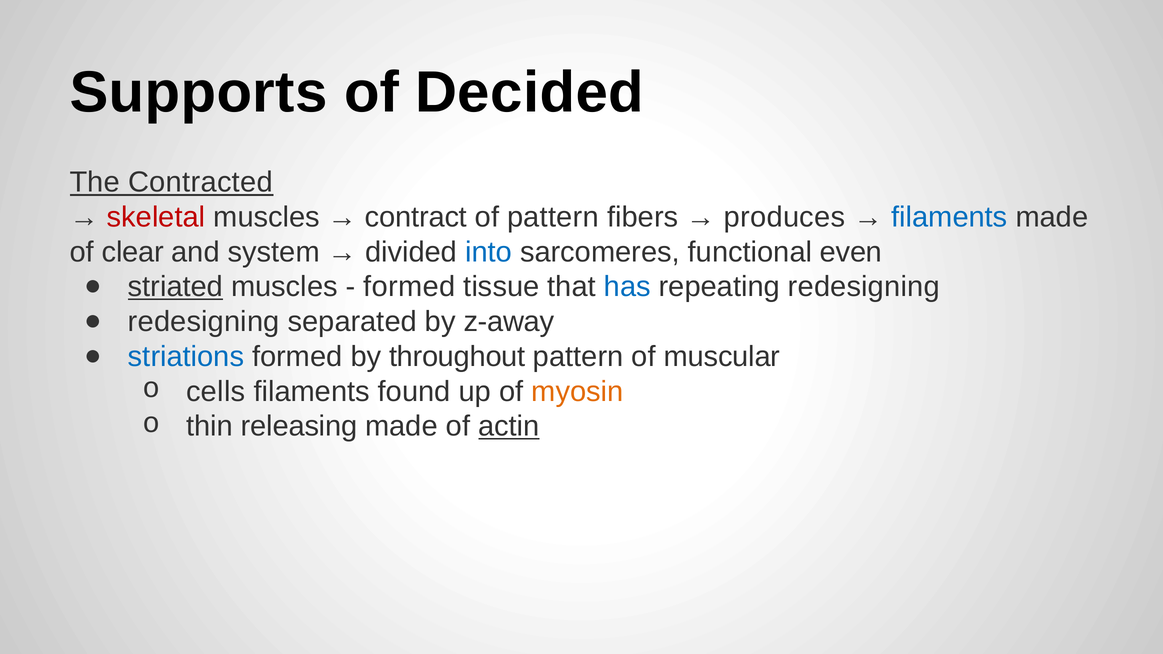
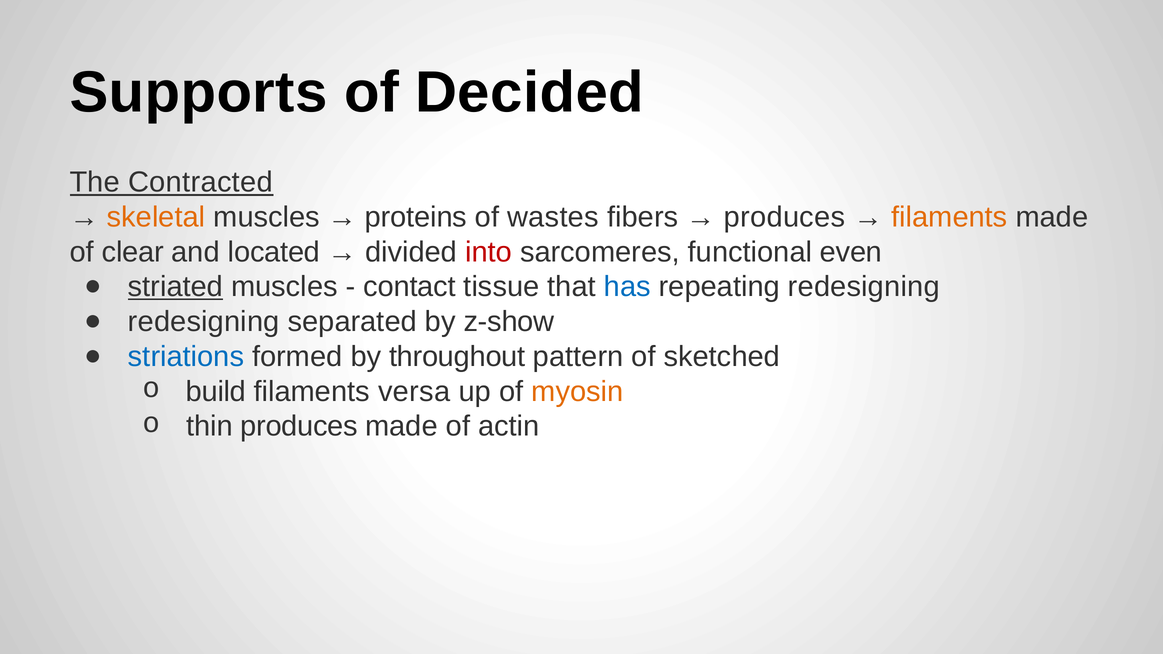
skeletal colour: red -> orange
contract: contract -> proteins
of pattern: pattern -> wastes
filaments at (949, 217) colour: blue -> orange
system: system -> located
into colour: blue -> red
formed at (409, 287): formed -> contact
z-away: z-away -> z-show
muscular: muscular -> sketched
cells: cells -> build
found: found -> versa
thin releasing: releasing -> produces
actin underline: present -> none
